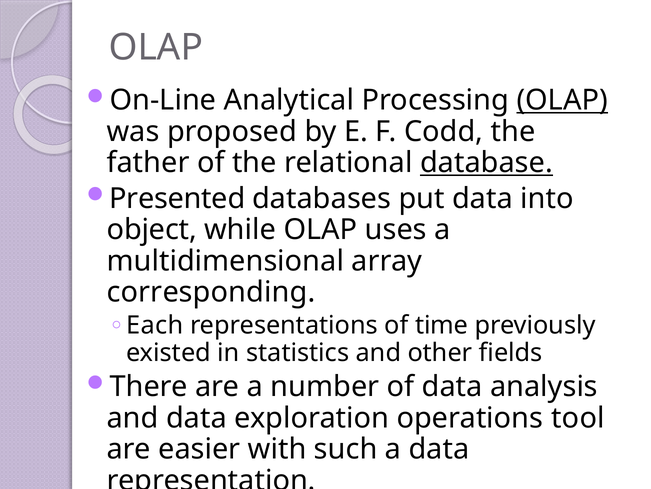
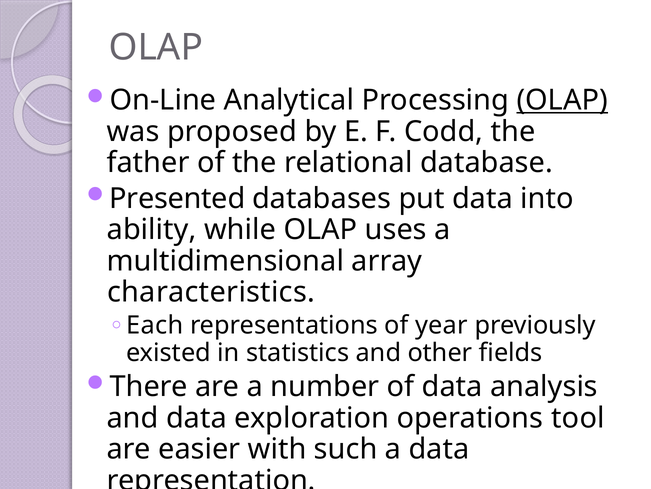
database underline: present -> none
object: object -> ability
corresponding: corresponding -> characteristics
time: time -> year
